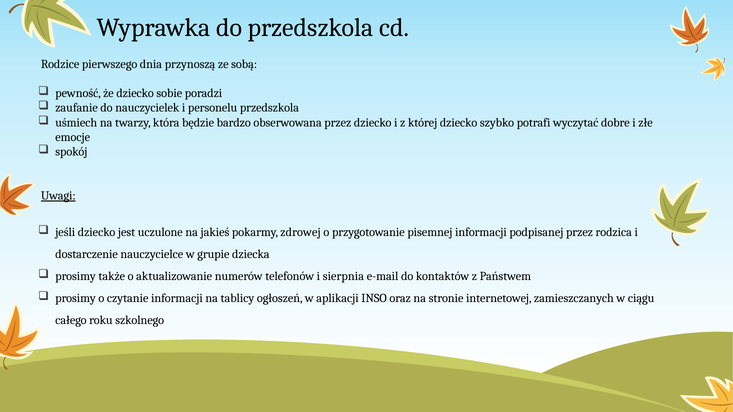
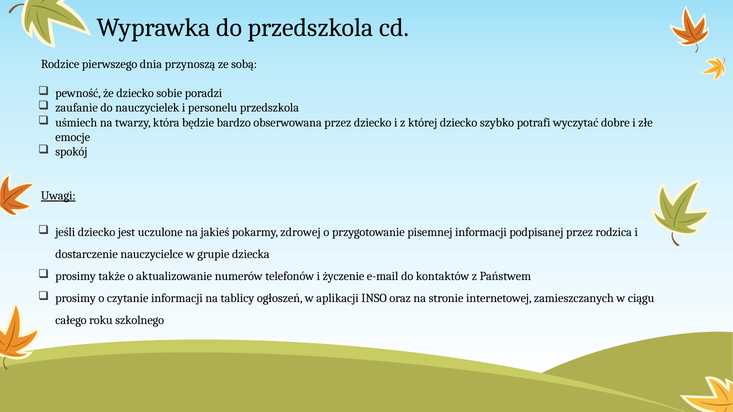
sierpnia: sierpnia -> życzenie
